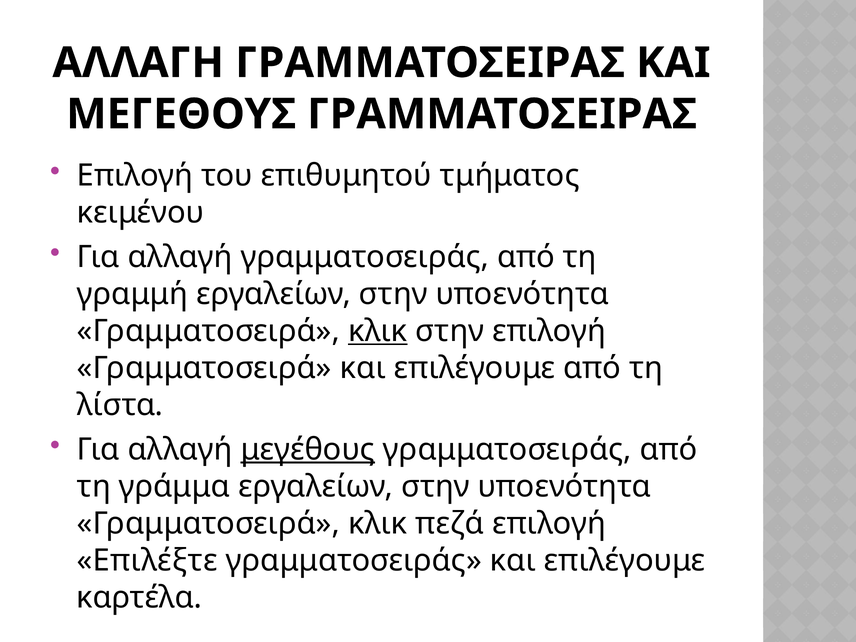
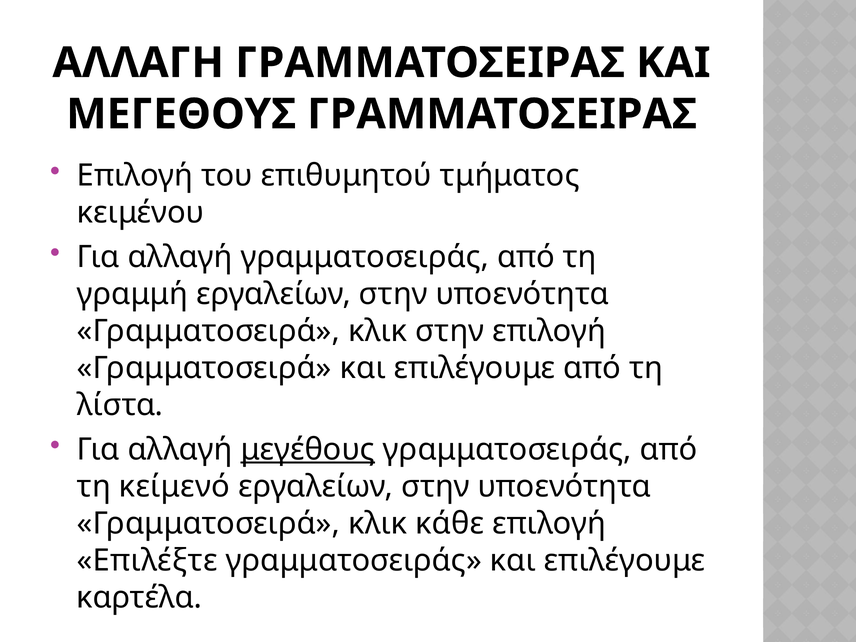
κλικ at (378, 331) underline: present -> none
γράμμα: γράμμα -> κείμενό
πεζά: πεζά -> κάθε
